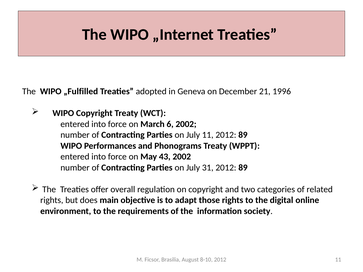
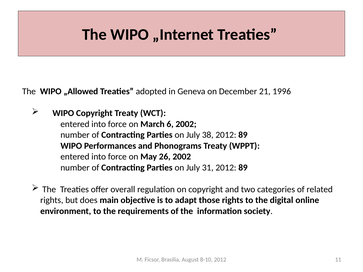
„Fulfilled: „Fulfilled -> „Allowed
July 11: 11 -> 38
43: 43 -> 26
